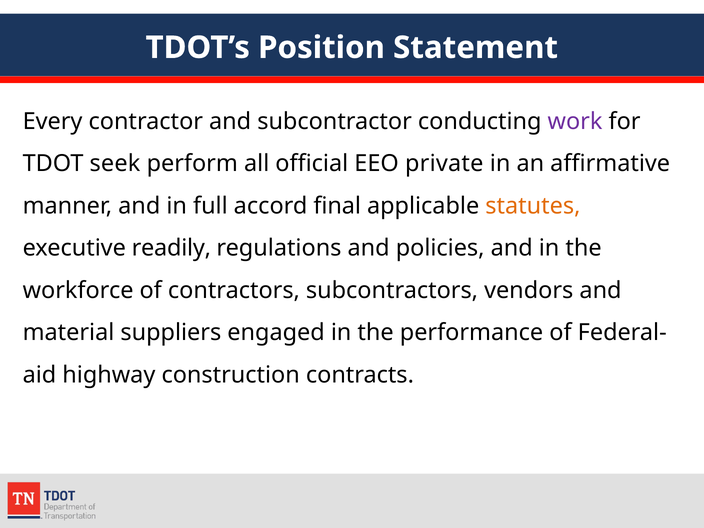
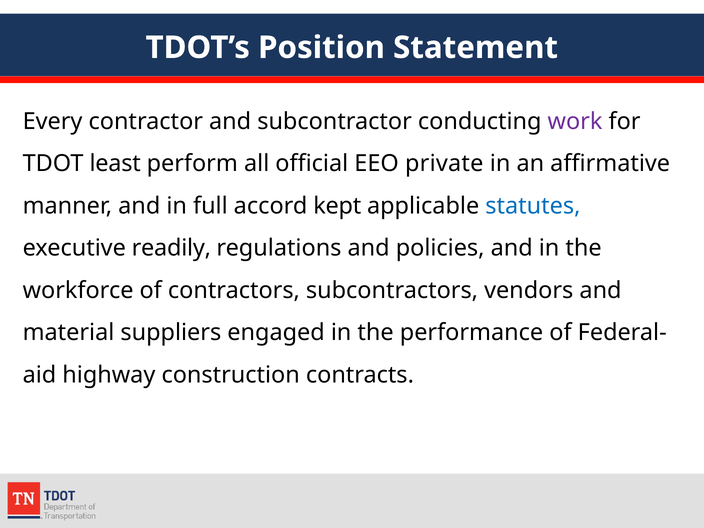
seek: seek -> least
final: final -> kept
statutes colour: orange -> blue
